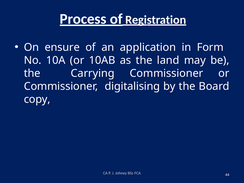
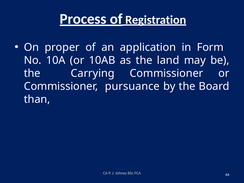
ensure: ensure -> proper
digitalising: digitalising -> pursuance
copy: copy -> than
